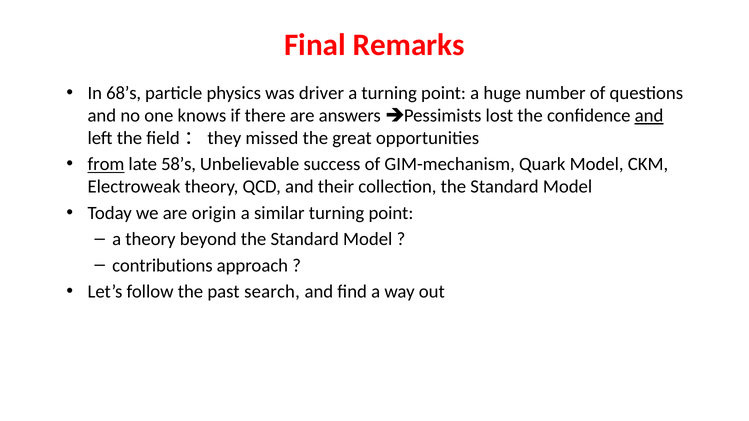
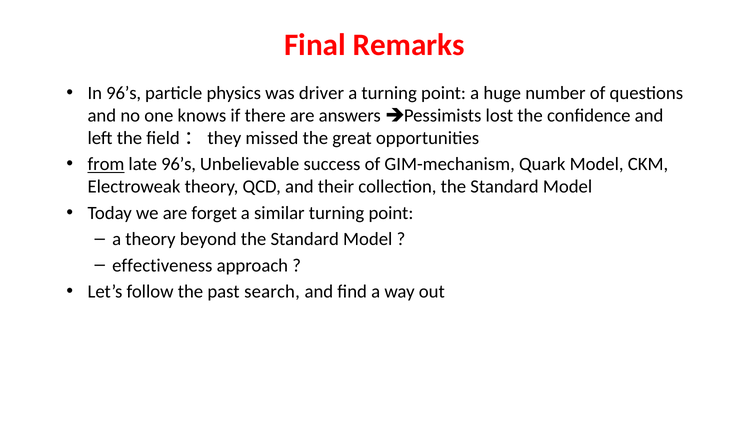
In 68’s: 68’s -> 96’s
and at (649, 116) underline: present -> none
late 58’s: 58’s -> 96’s
origin: origin -> forget
contributions: contributions -> effectiveness
